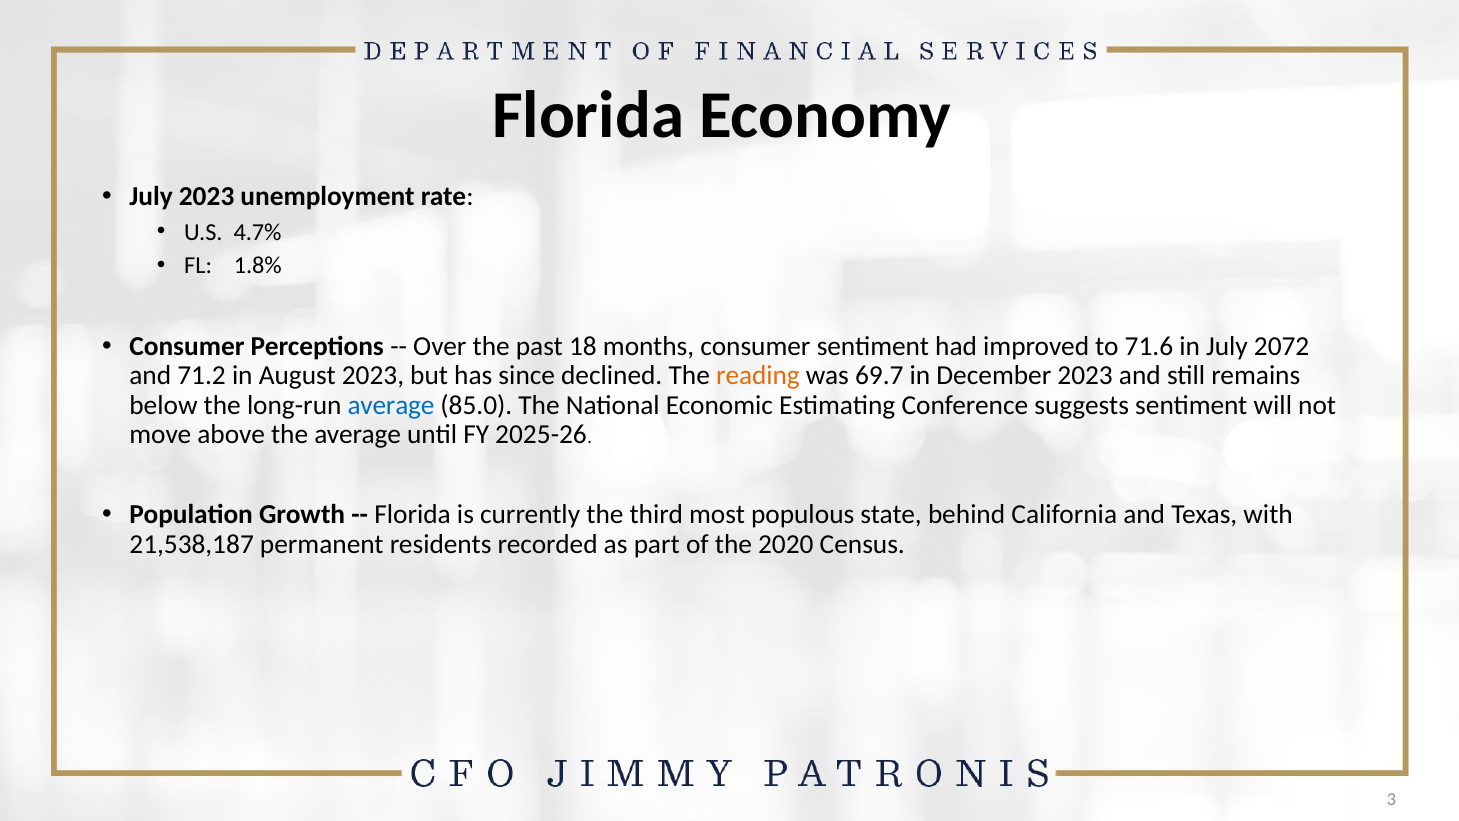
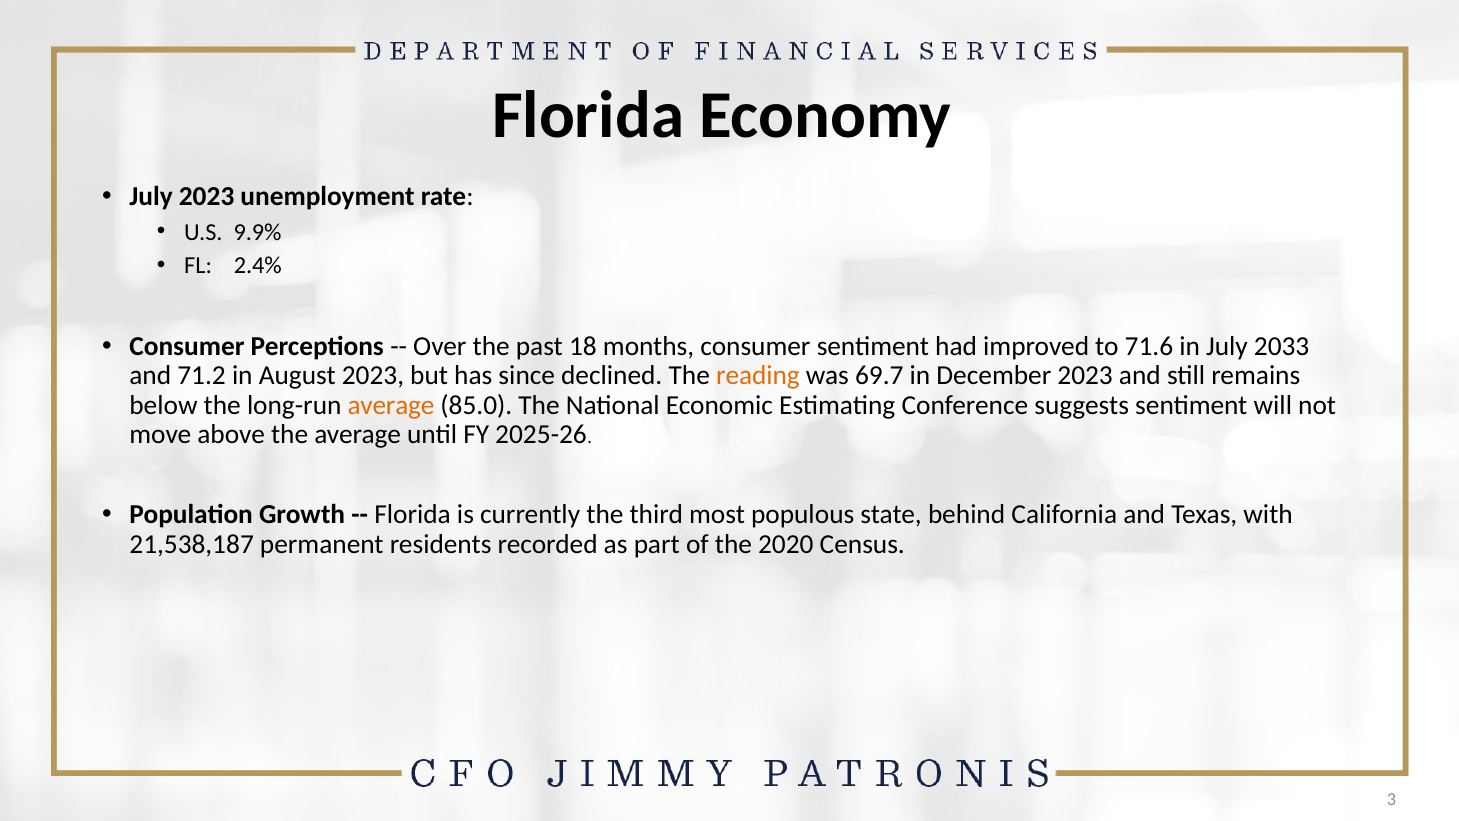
4.7%: 4.7% -> 9.9%
1.8%: 1.8% -> 2.4%
2072: 2072 -> 2033
average at (391, 405) colour: blue -> orange
